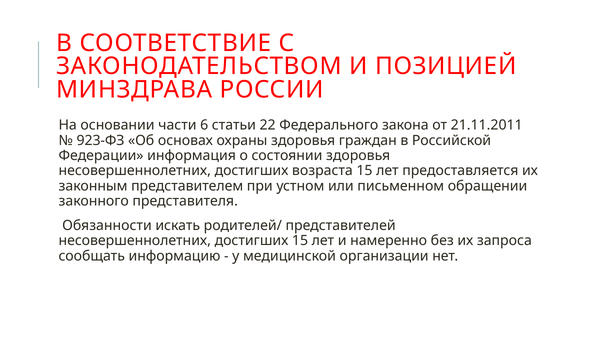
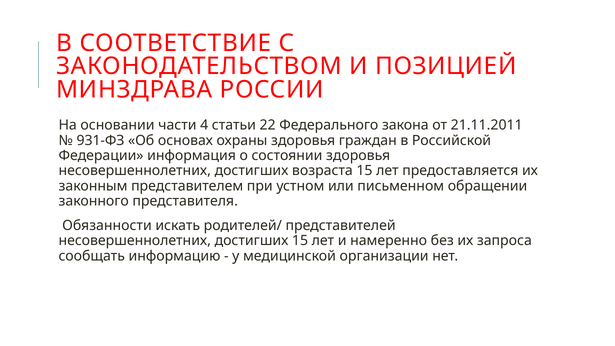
6: 6 -> 4
923-ФЗ: 923-ФЗ -> 931-ФЗ
